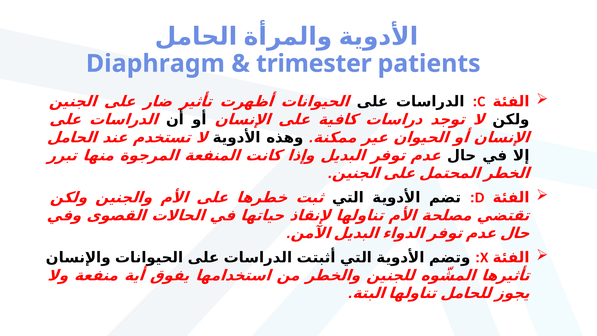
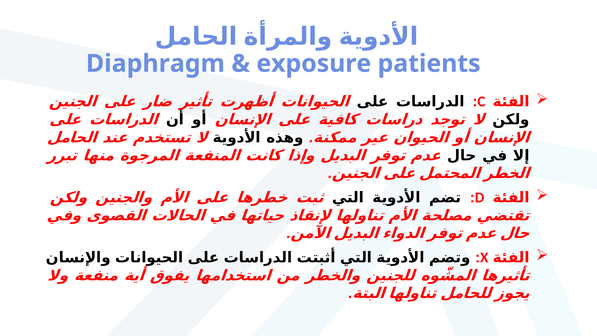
trimester: trimester -> exposure
